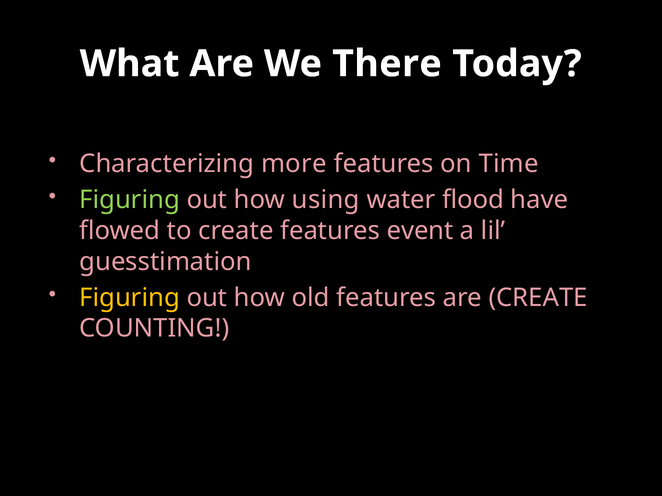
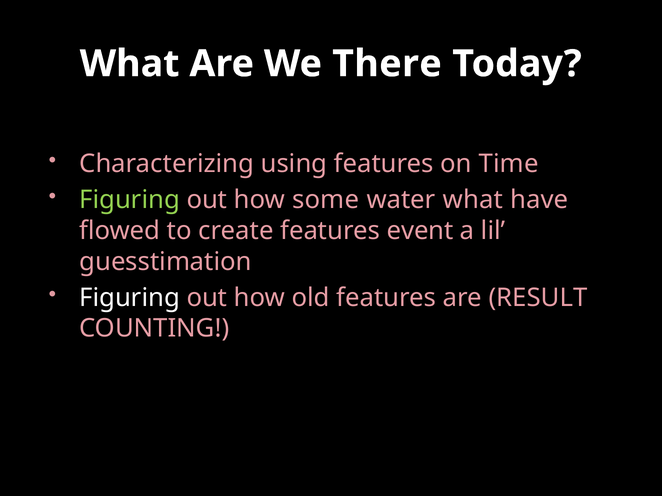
more: more -> using
using: using -> some
water flood: flood -> what
Figuring at (130, 298) colour: yellow -> white
are CREATE: CREATE -> RESULT
